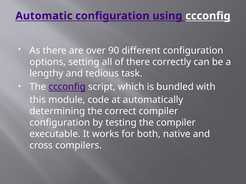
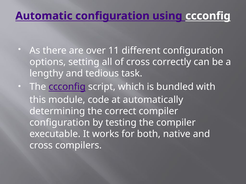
90: 90 -> 11
of there: there -> cross
